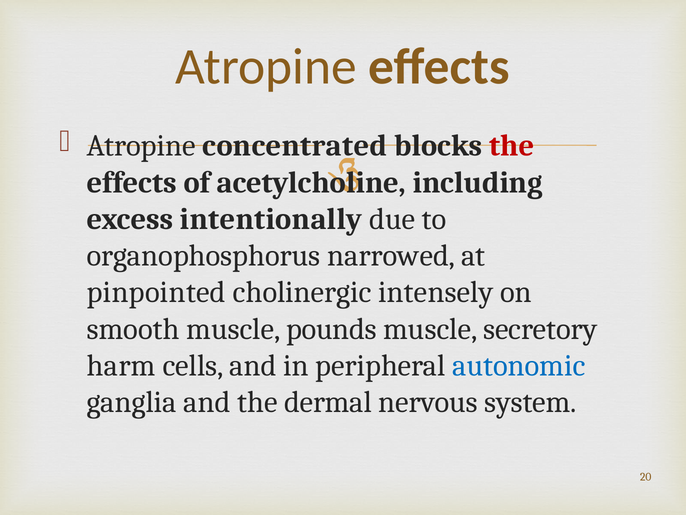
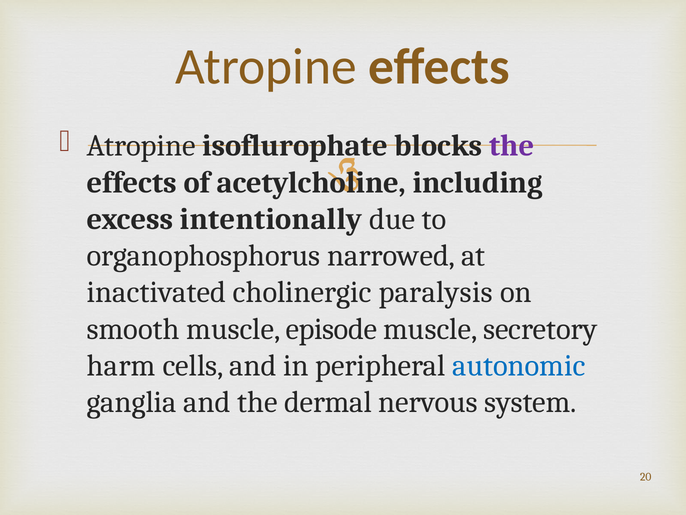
concentrated: concentrated -> isoflurophate
the at (512, 146) colour: red -> purple
pinpointed: pinpointed -> inactivated
intensely: intensely -> paralysis
pounds: pounds -> episode
